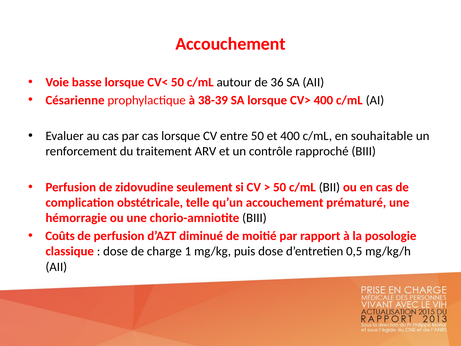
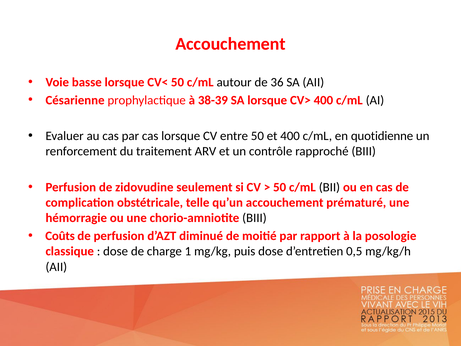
souhaitable: souhaitable -> quotidienne
